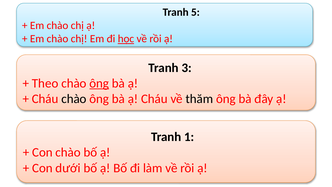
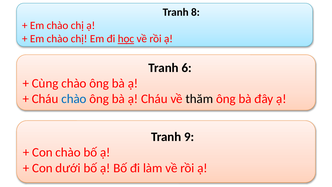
5: 5 -> 8
3: 3 -> 6
Theo: Theo -> Cùng
ông at (99, 83) underline: present -> none
chào at (74, 99) colour: black -> blue
1: 1 -> 9
